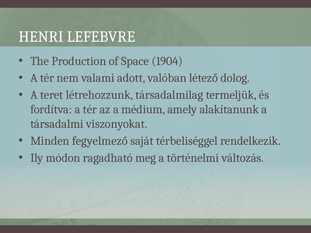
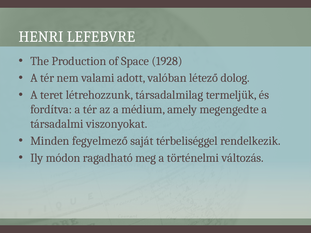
1904: 1904 -> 1928
alakítanunk: alakítanunk -> megengedte
